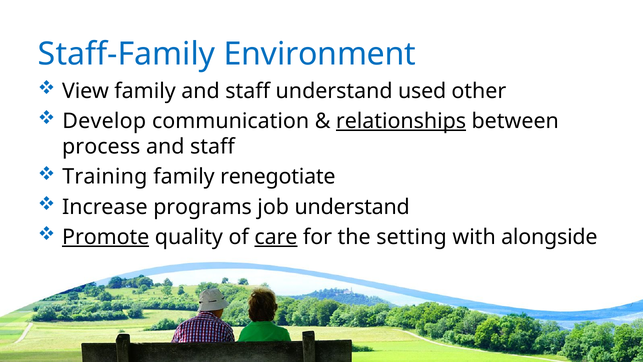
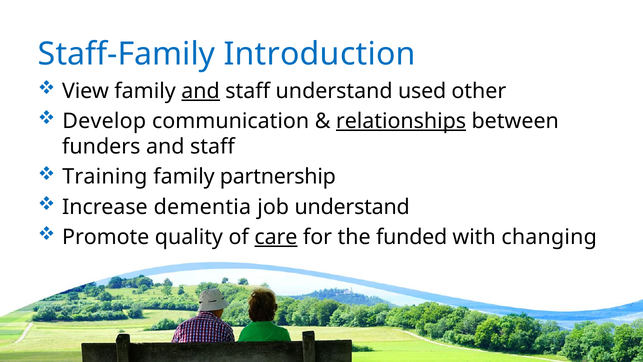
Environment: Environment -> Introduction
and at (201, 91) underline: none -> present
process: process -> funders
renegotiate: renegotiate -> partnership
programs: programs -> dementia
Promote underline: present -> none
setting: setting -> funded
alongside: alongside -> changing
